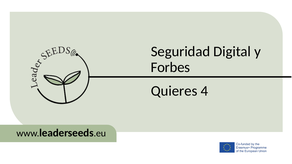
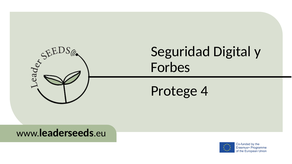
Quieres: Quieres -> Protege
